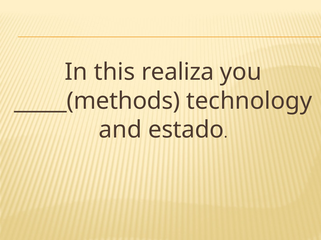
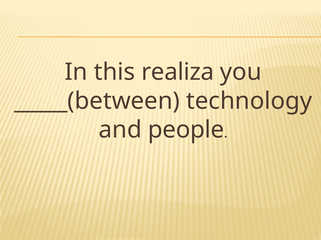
_____(methods: _____(methods -> _____(between
estado: estado -> people
